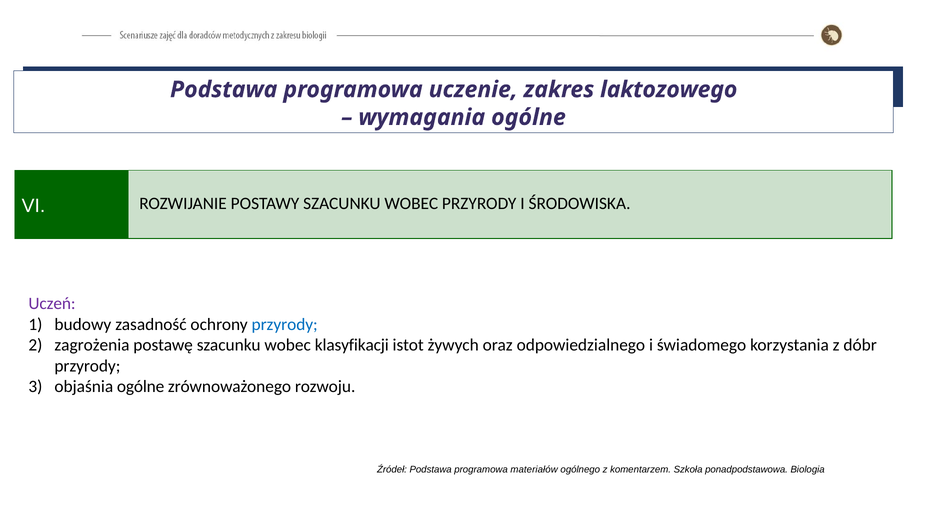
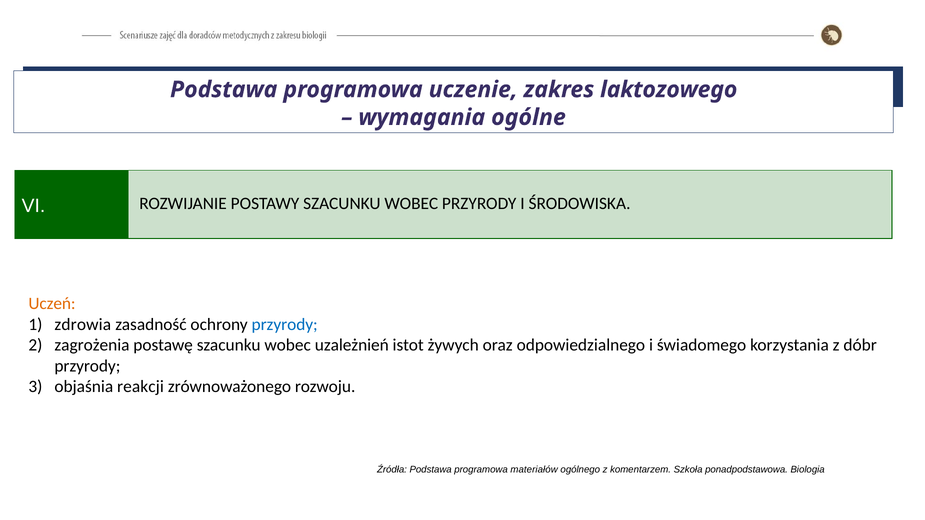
Uczeń colour: purple -> orange
budowy: budowy -> zdrowia
klasyfikacji: klasyfikacji -> uzależnień
objaśnia ogólne: ogólne -> reakcji
Źródeł: Źródeł -> Źródła
